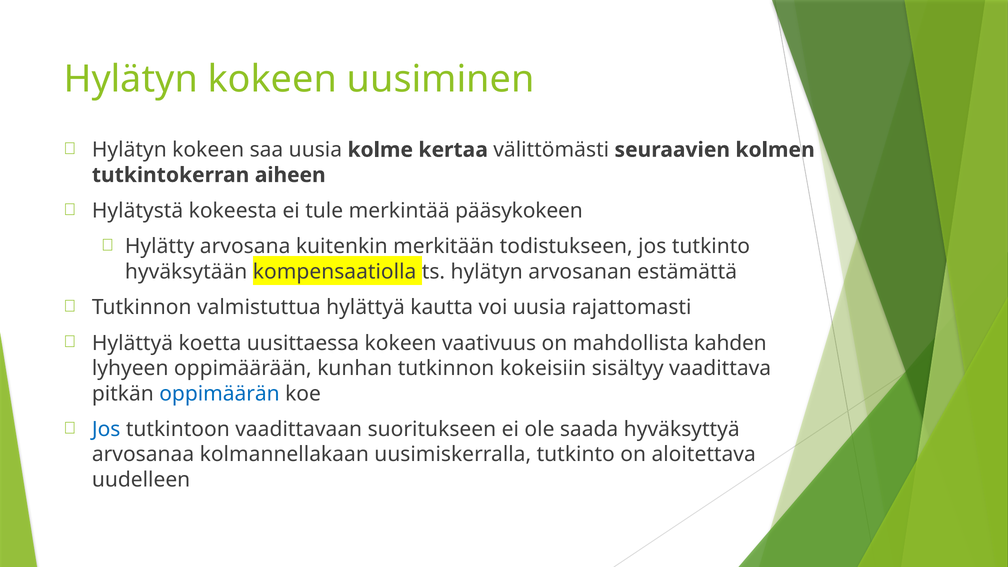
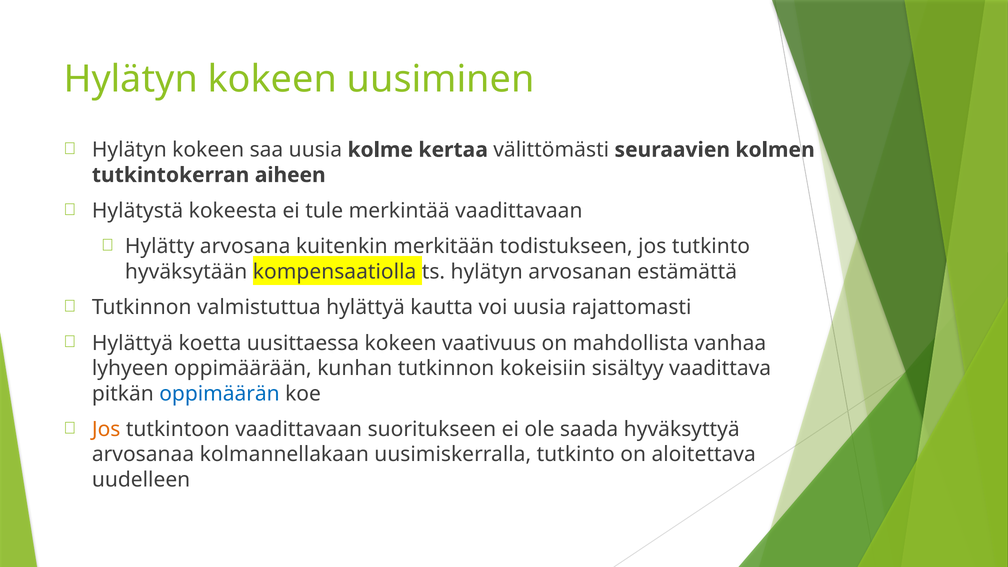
merkintää pääsykokeen: pääsykokeen -> vaadittavaan
kahden: kahden -> vanhaa
Jos at (106, 429) colour: blue -> orange
